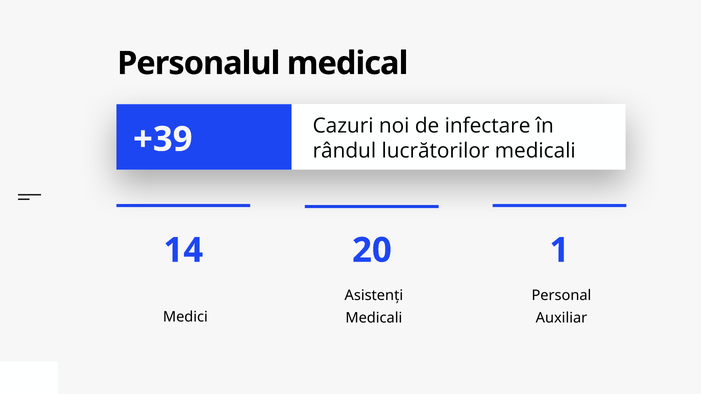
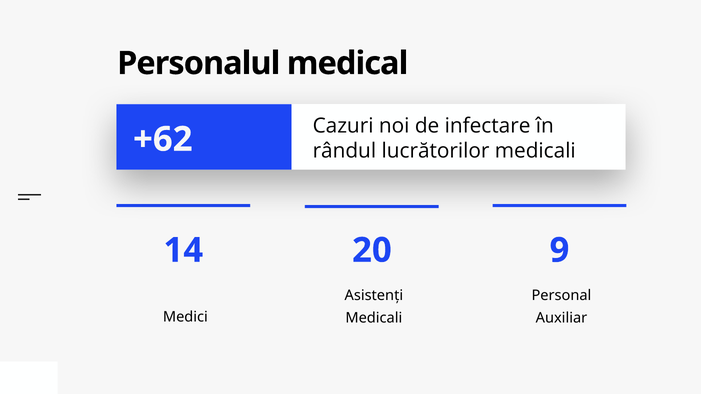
+39: +39 -> +62
1: 1 -> 9
